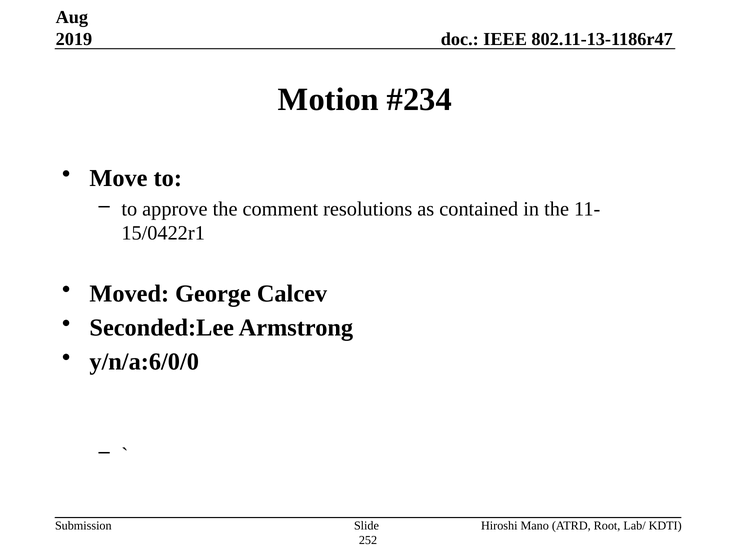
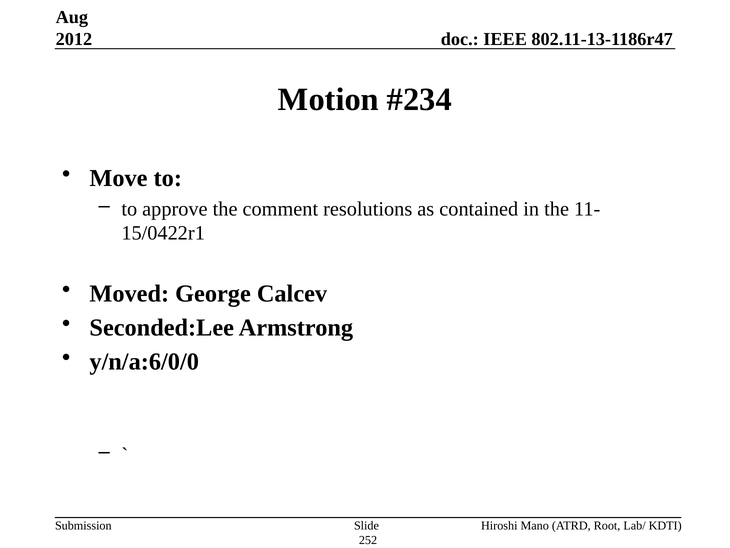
2019: 2019 -> 2012
